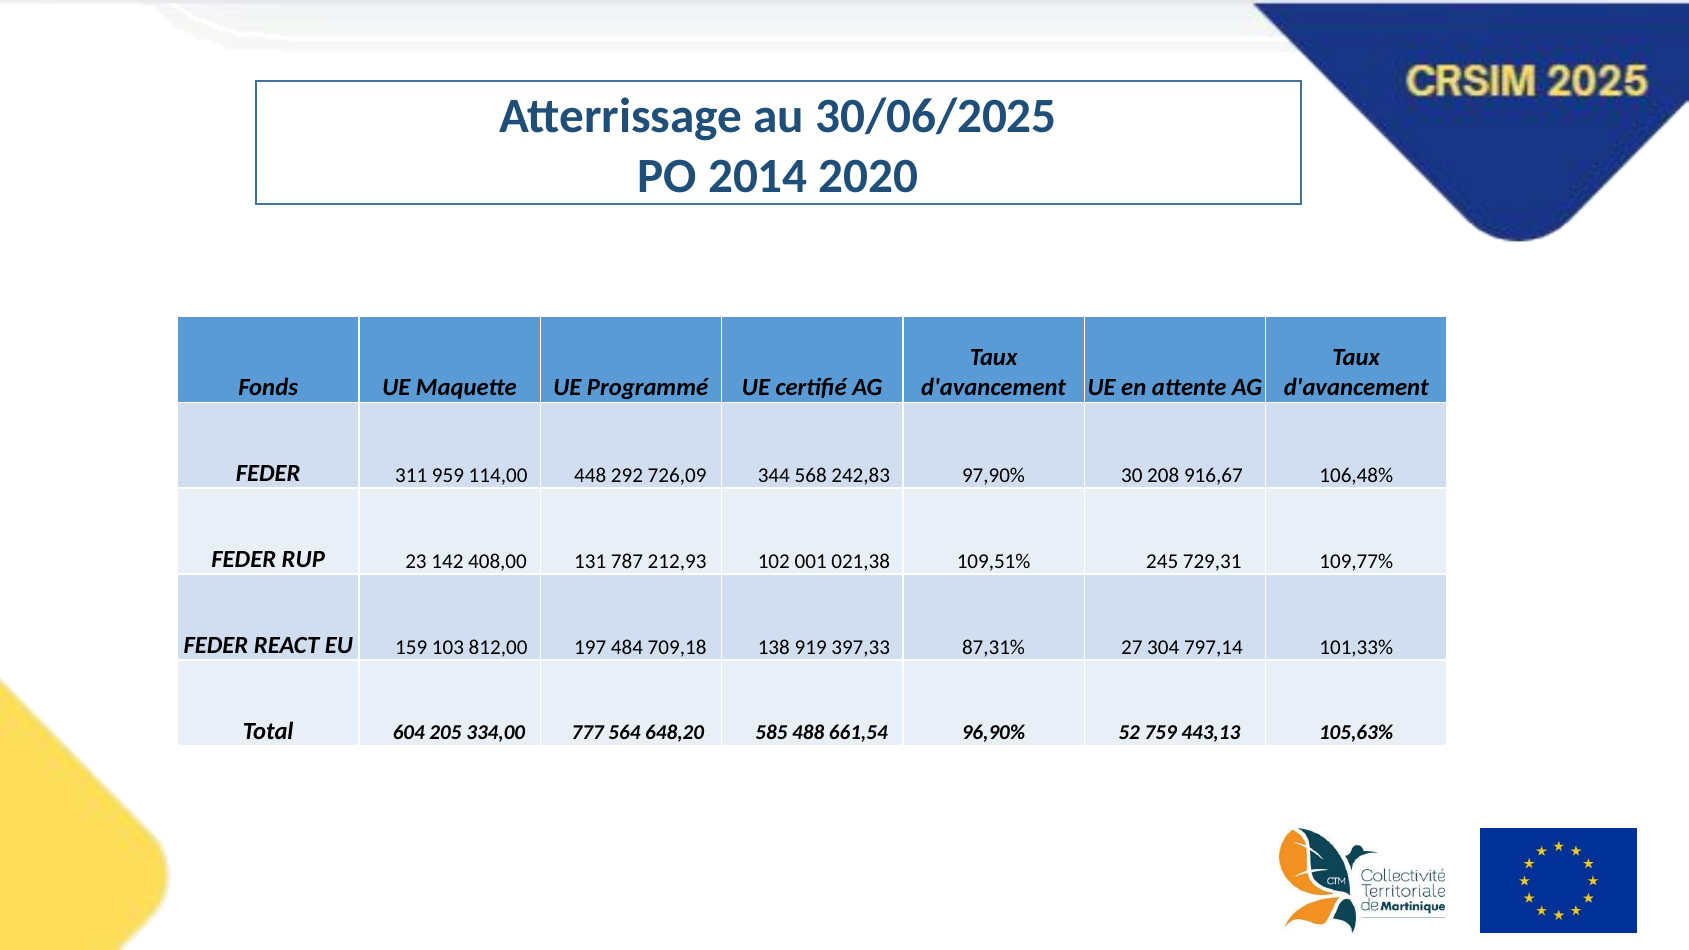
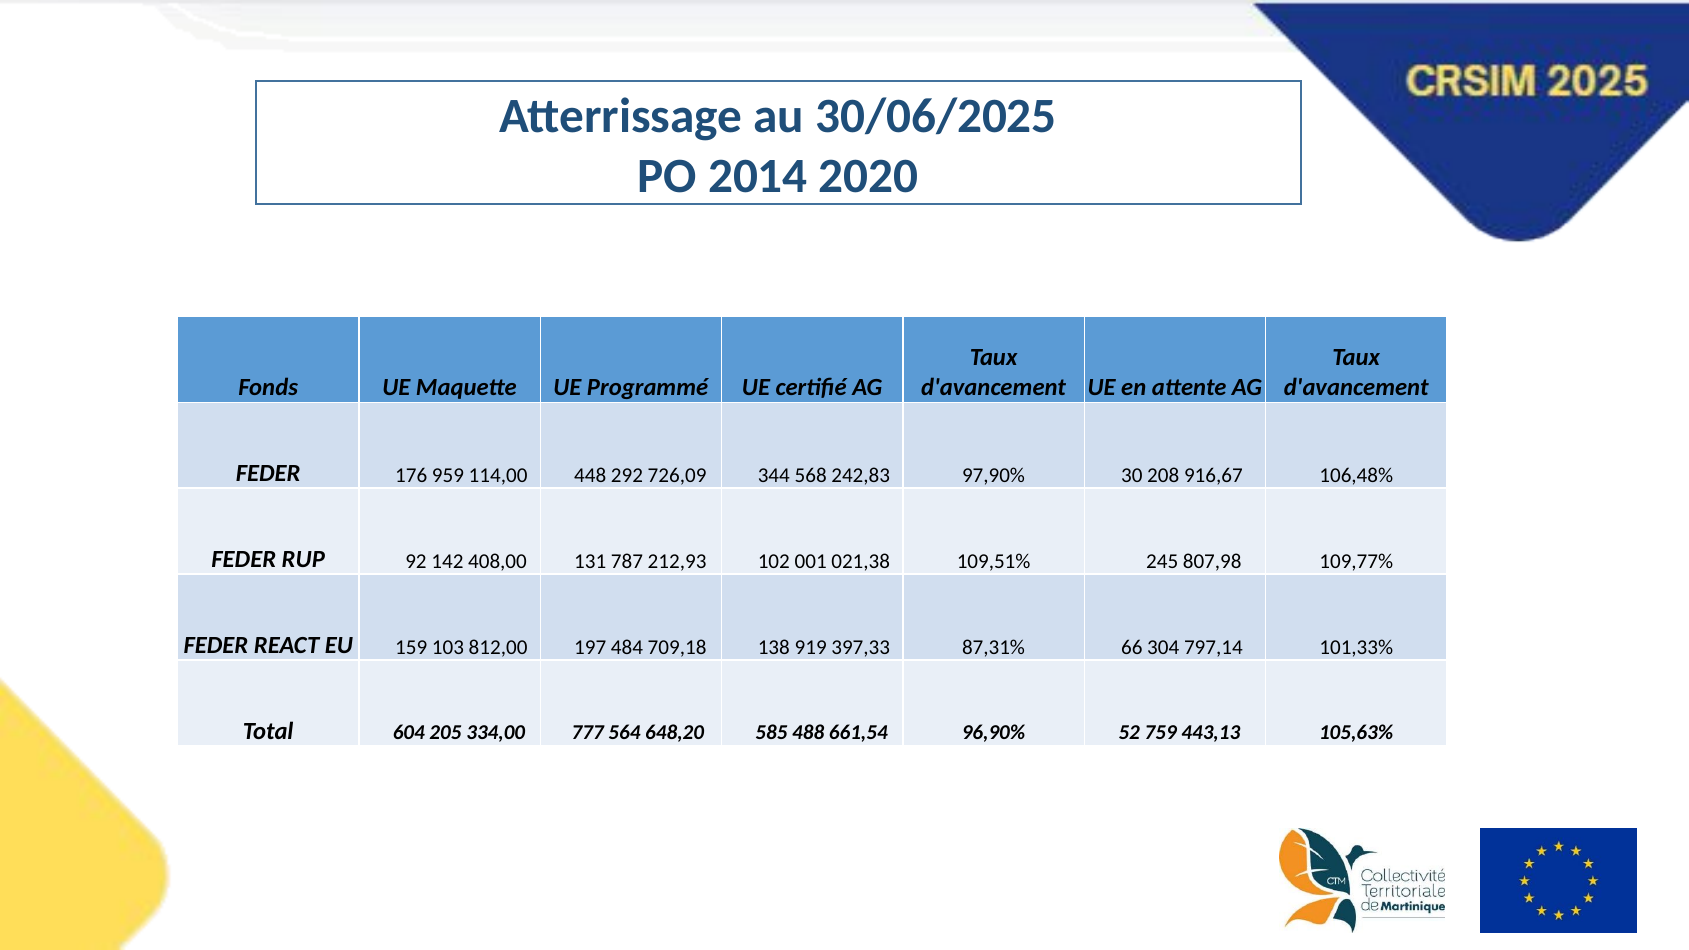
311: 311 -> 176
23: 23 -> 92
729,31: 729,31 -> 807,98
27: 27 -> 66
